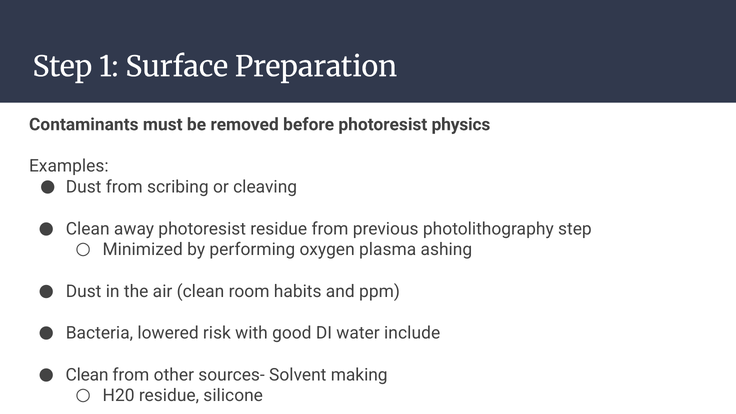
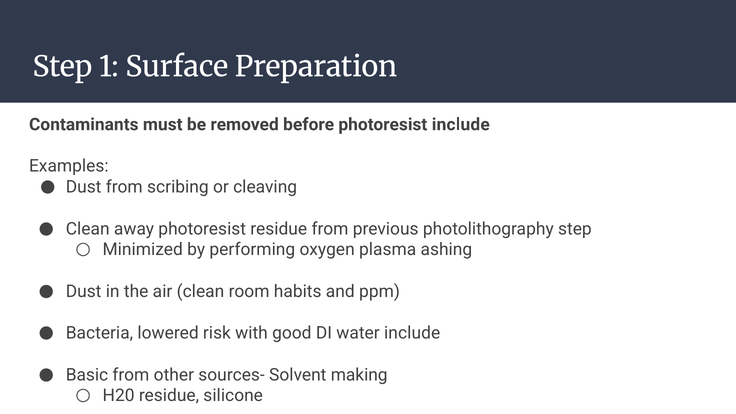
photoresist physics: physics -> include
Clean at (87, 375): Clean -> Basic
